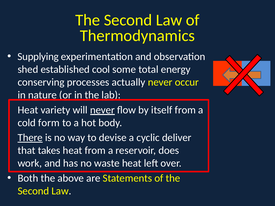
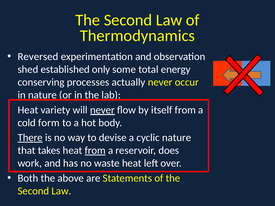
Supplying: Supplying -> Reversed
cool: cool -> only
cyclic deliver: deliver -> nature
from at (95, 151) underline: none -> present
